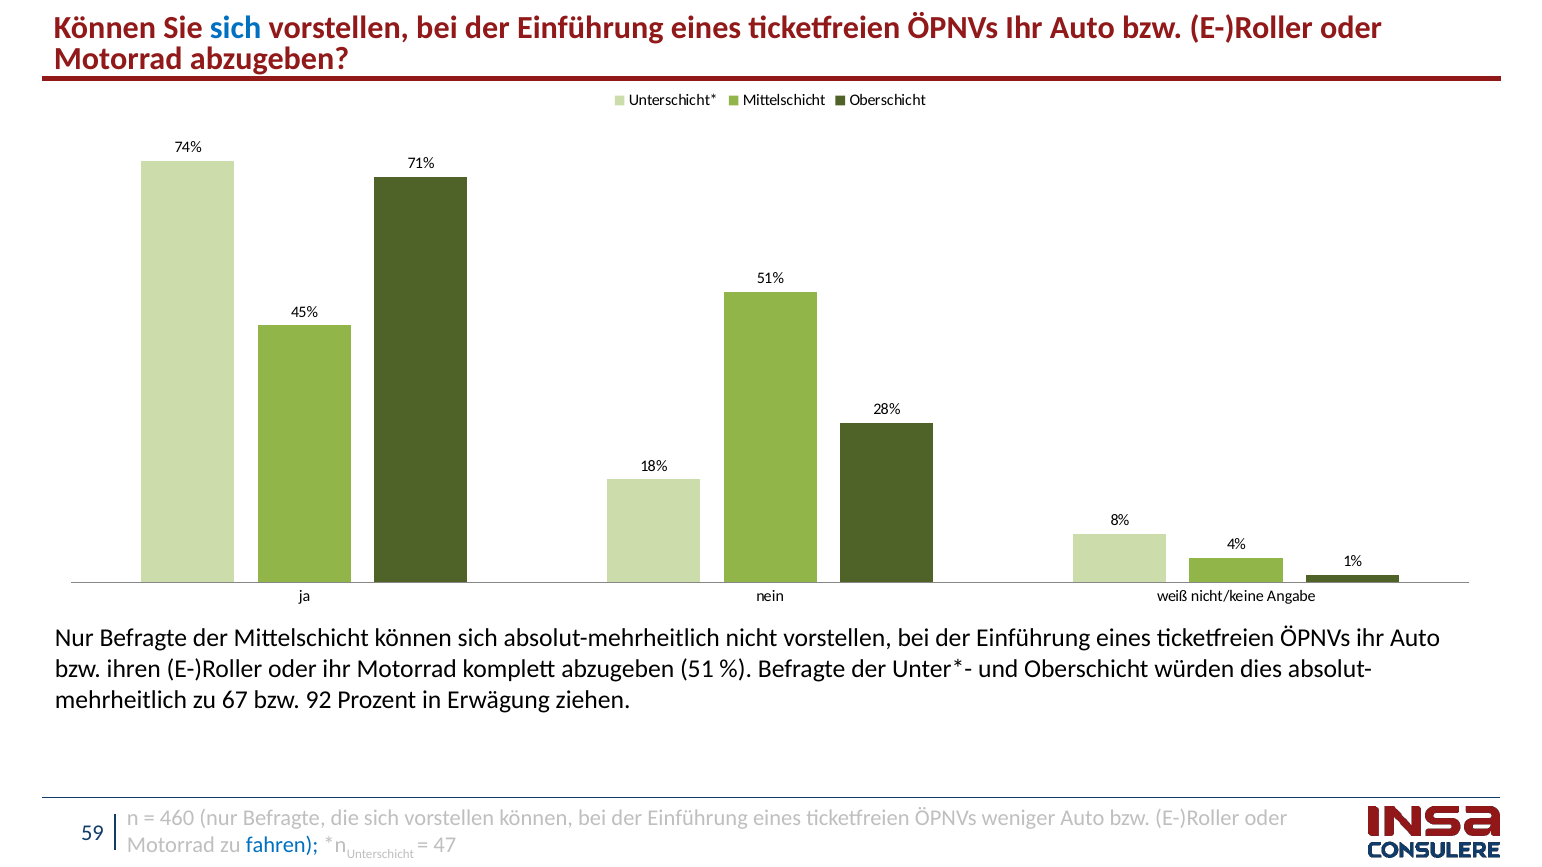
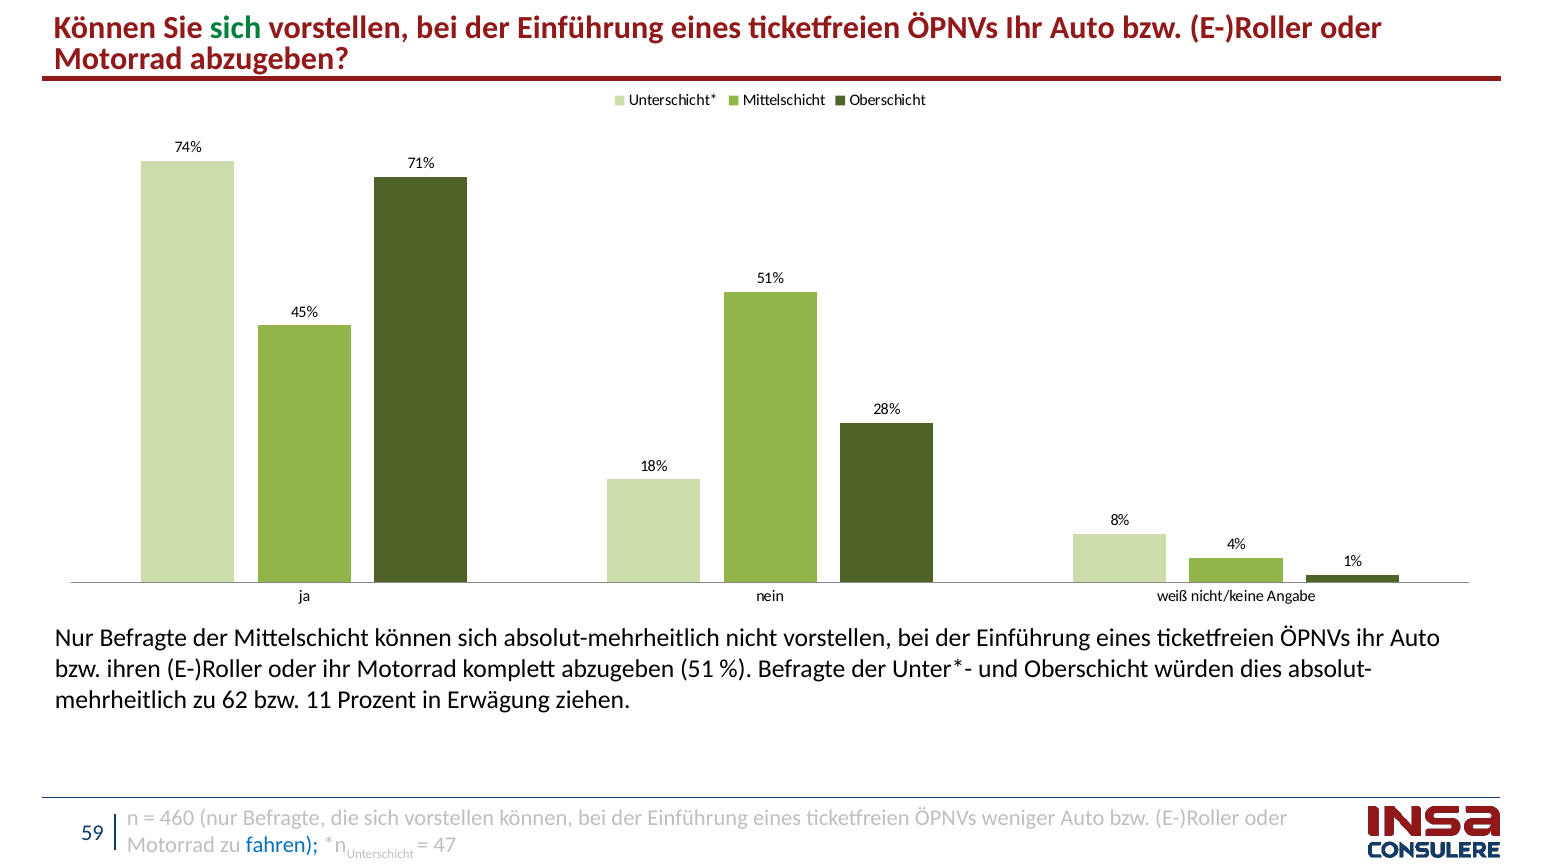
sich at (236, 28) colour: blue -> green
67: 67 -> 62
92: 92 -> 11
